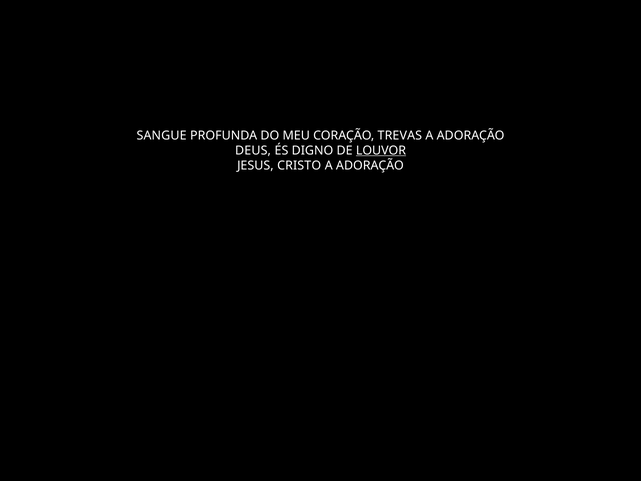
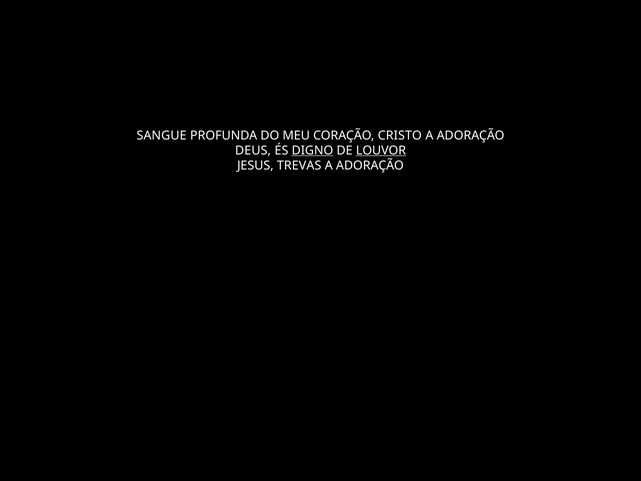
TREVAS: TREVAS -> CRISTO
DIGNO underline: none -> present
CRISTO: CRISTO -> TREVAS
